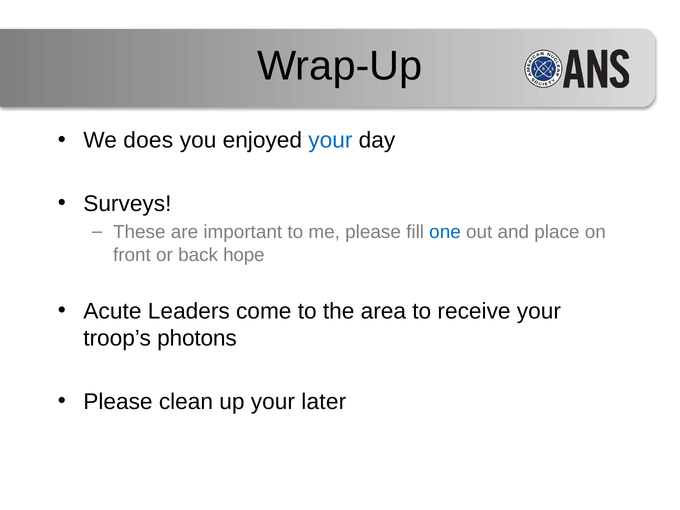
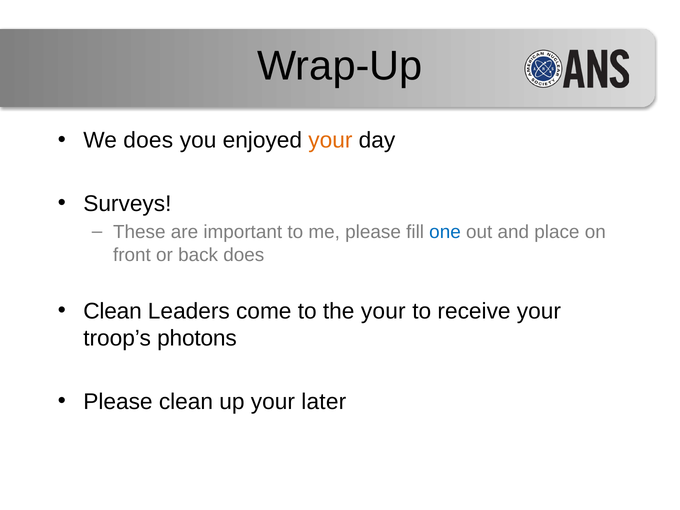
your at (330, 140) colour: blue -> orange
back hope: hope -> does
Acute at (112, 311): Acute -> Clean
the area: area -> your
